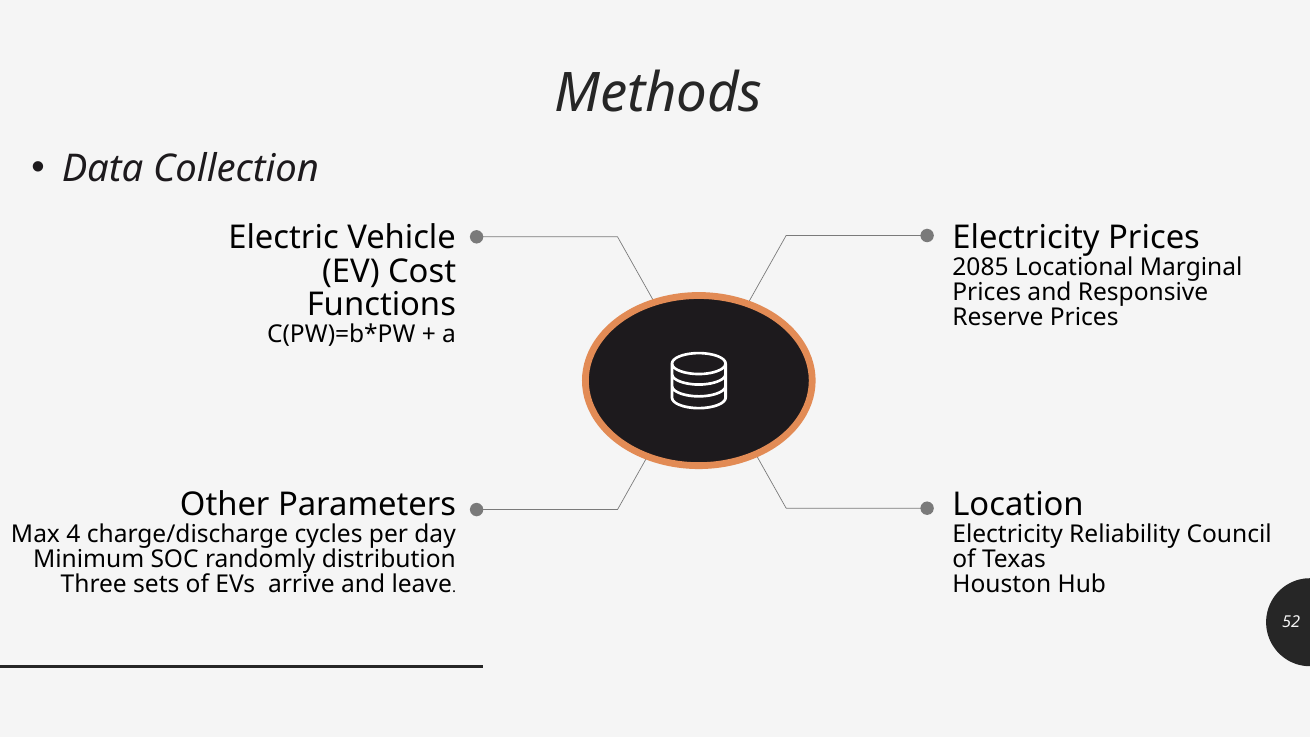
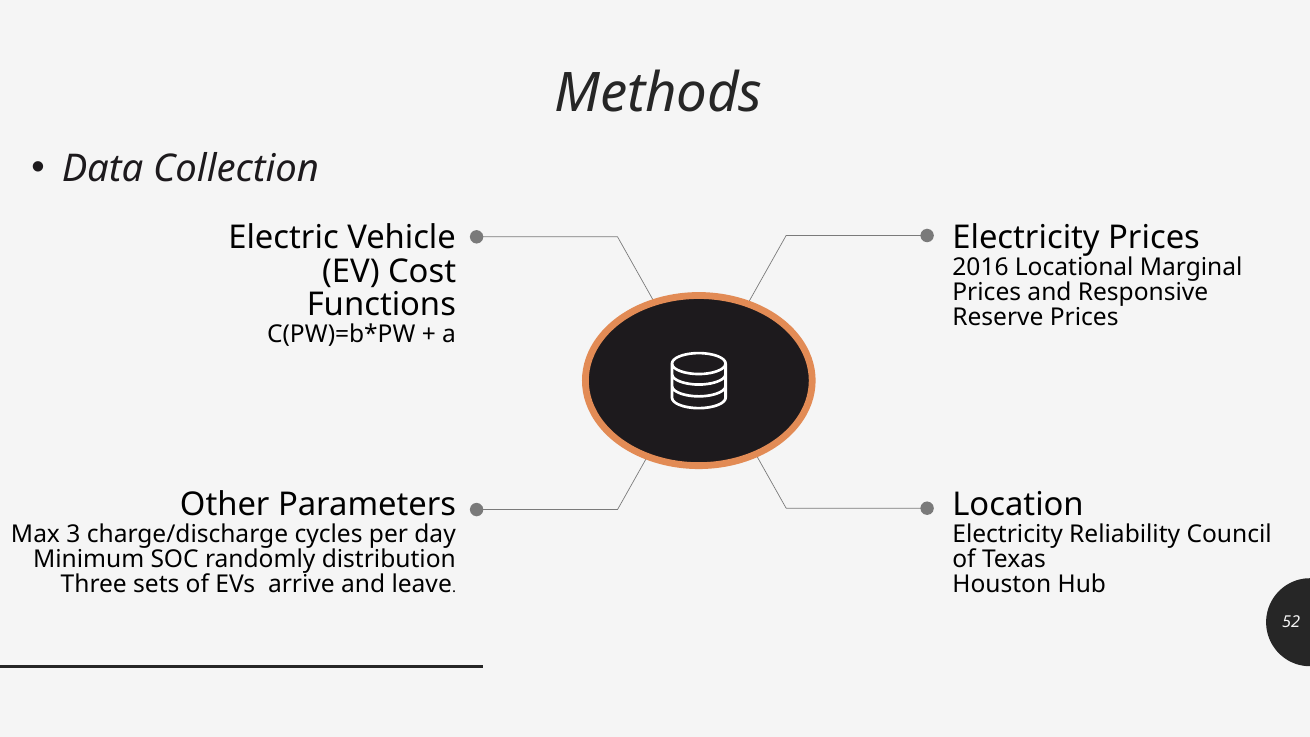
2085: 2085 -> 2016
4: 4 -> 3
